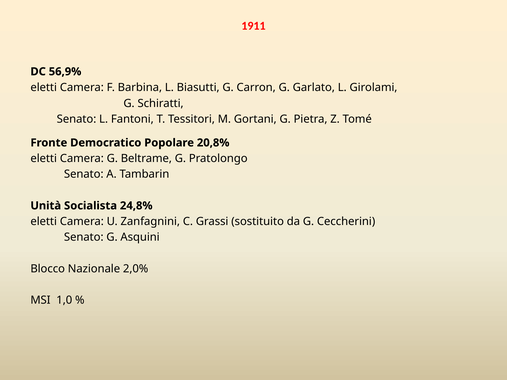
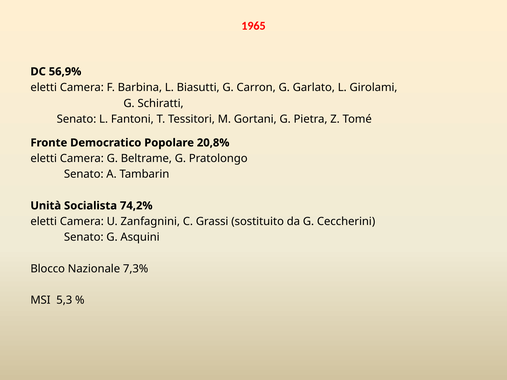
1911: 1911 -> 1965
24,8%: 24,8% -> 74,2%
2,0%: 2,0% -> 7,3%
1,0: 1,0 -> 5,3
